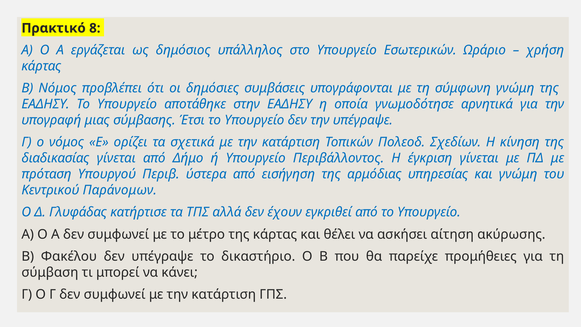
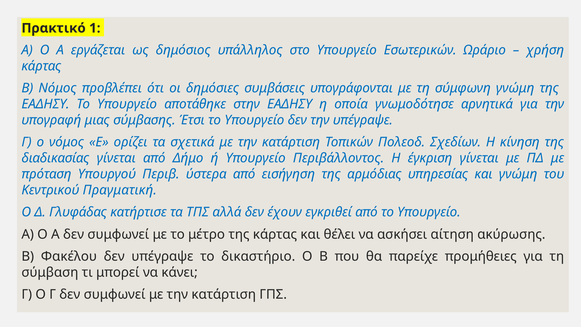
8: 8 -> 1
Παράνομων: Παράνομων -> Πραγματική
